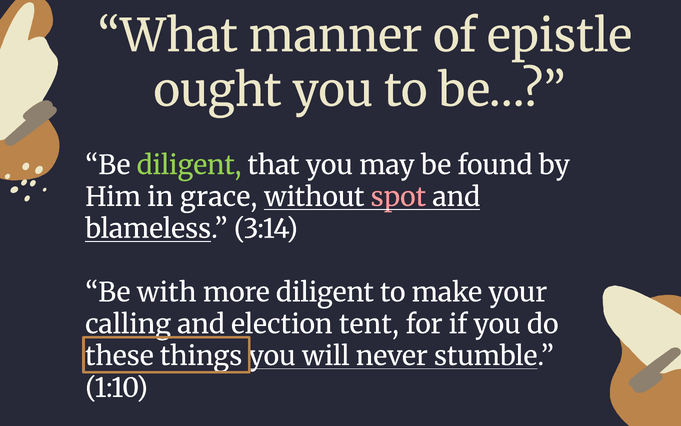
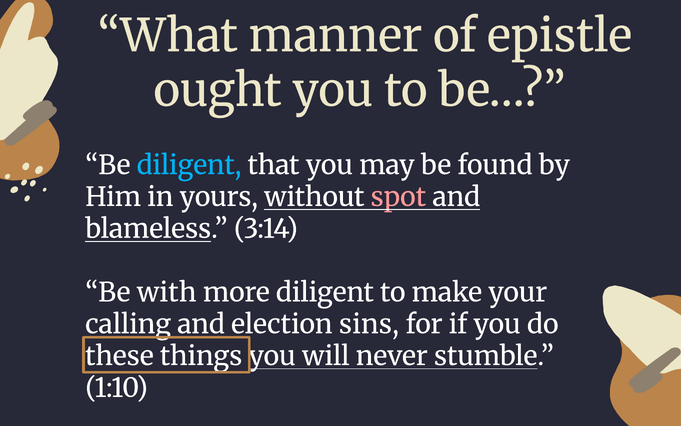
diligent at (189, 165) colour: light green -> light blue
grace: grace -> yours
tent: tent -> sins
